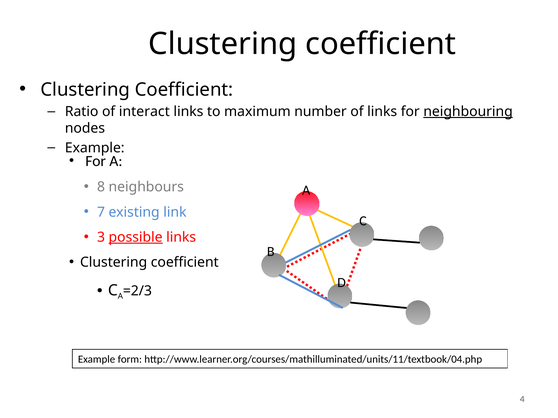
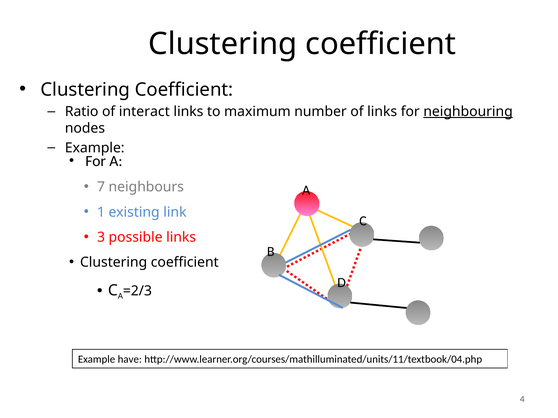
8: 8 -> 7
7: 7 -> 1
possible underline: present -> none
form: form -> have
